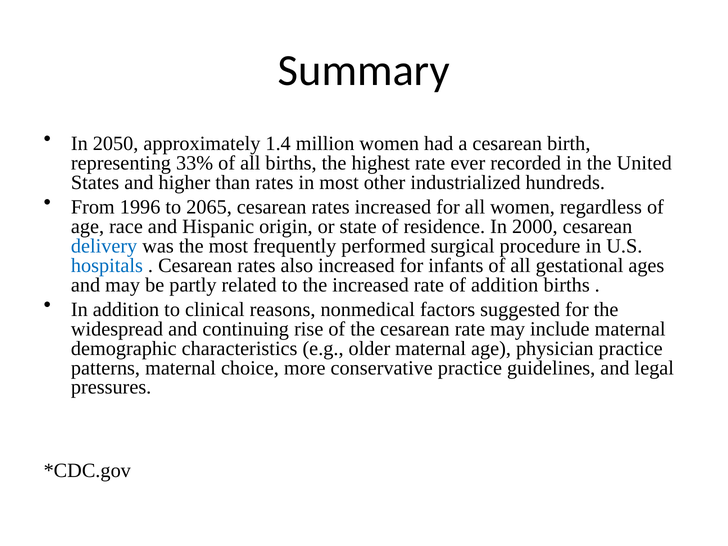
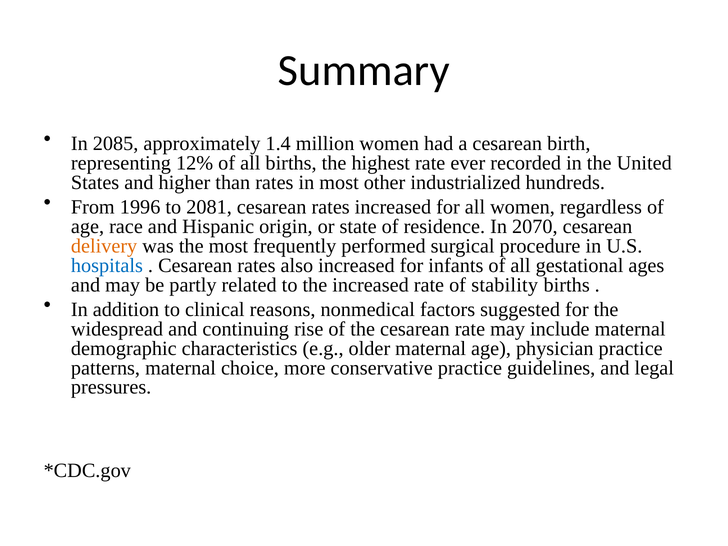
2050: 2050 -> 2085
33%: 33% -> 12%
2065: 2065 -> 2081
2000: 2000 -> 2070
delivery colour: blue -> orange
of addition: addition -> stability
